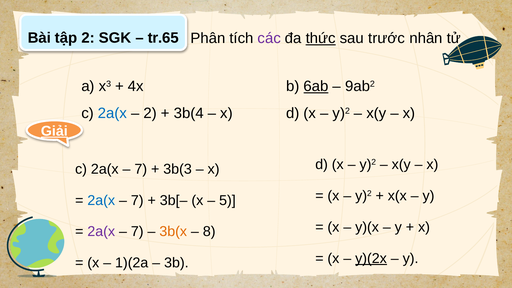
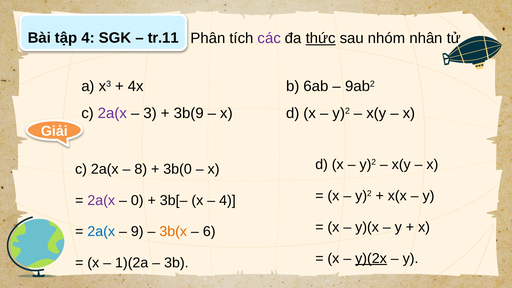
tập 2: 2 -> 4
tr.65: tr.65 -> tr.11
trước: trước -> nhóm
6ab underline: present -> none
2a(x at (112, 113) colour: blue -> purple
2 at (150, 113): 2 -> 3
3b(4: 3b(4 -> 3b(9
Giải underline: present -> none
7 at (141, 169): 7 -> 8
3b(3: 3b(3 -> 3b(0
2a(x at (101, 200) colour: blue -> purple
7 at (137, 200): 7 -> 0
5 at (227, 200): 5 -> 4
2a(x at (101, 232) colour: purple -> blue
7 at (137, 232): 7 -> 9
8: 8 -> 6
